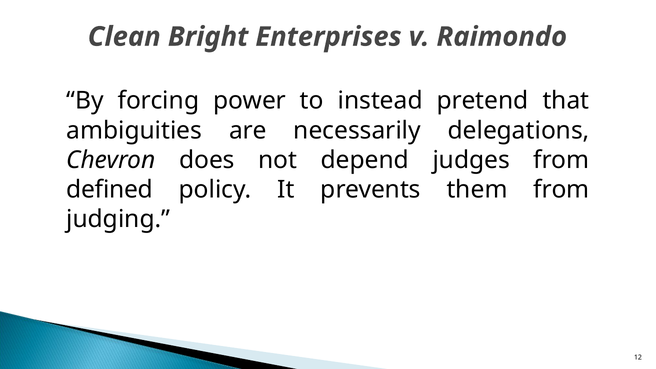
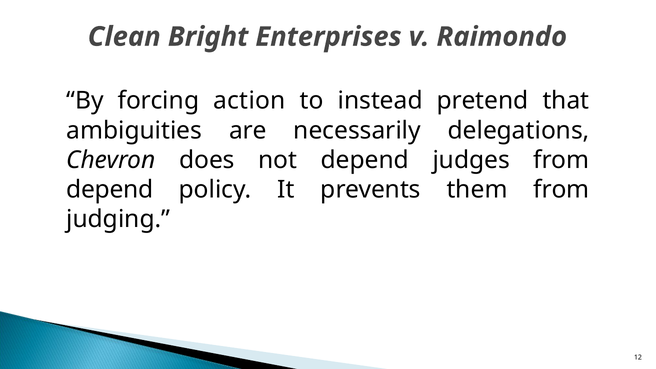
power: power -> action
defined at (110, 189): defined -> depend
